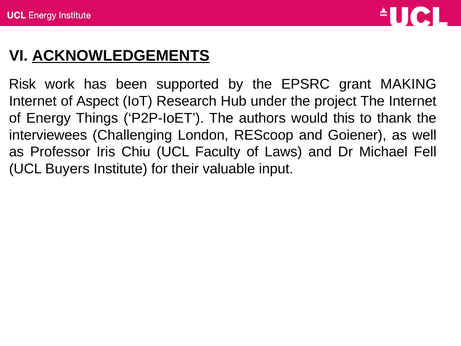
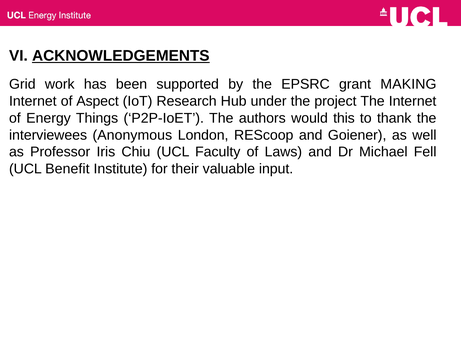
Risk: Risk -> Grid
Challenging: Challenging -> Anonymous
Buyers: Buyers -> Benefit
